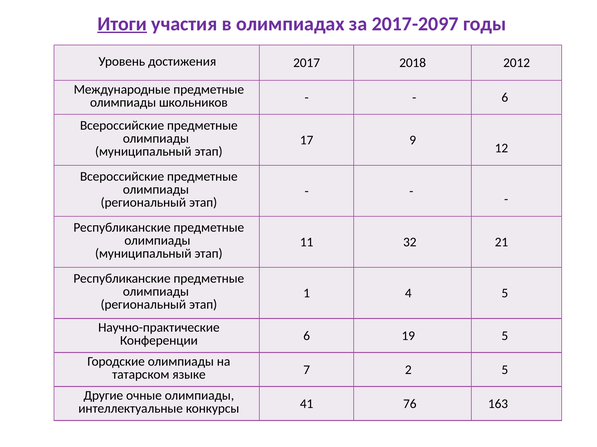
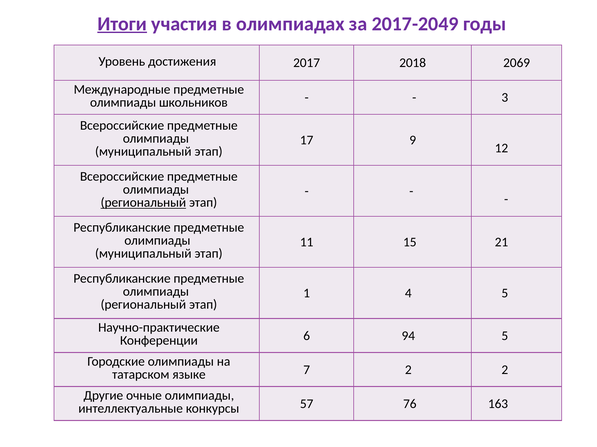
2017-2097: 2017-2097 -> 2017-2049
2012: 2012 -> 2069
6 at (505, 98): 6 -> 3
региональный at (143, 203) underline: none -> present
32: 32 -> 15
19: 19 -> 94
2 5: 5 -> 2
41: 41 -> 57
